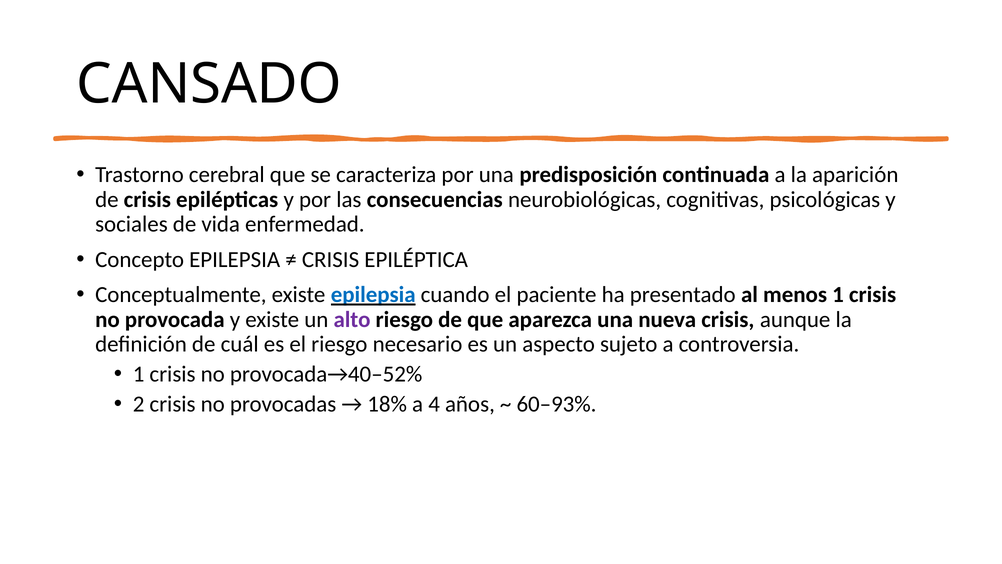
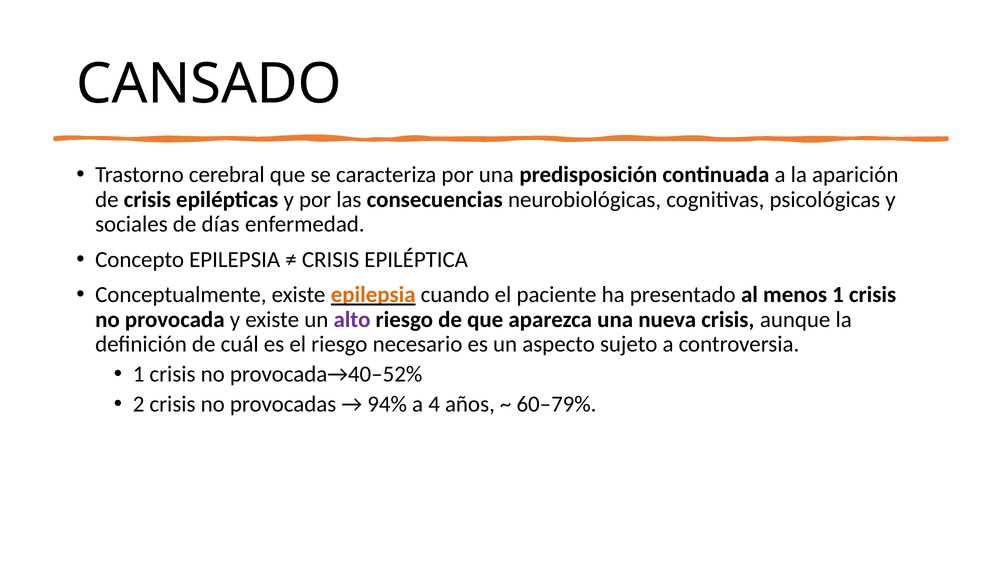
vida: vida -> días
epilepsia at (373, 294) colour: blue -> orange
18%: 18% -> 94%
60–93%: 60–93% -> 60–79%
